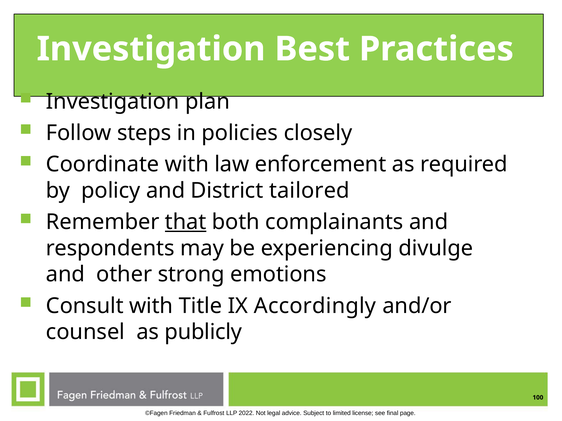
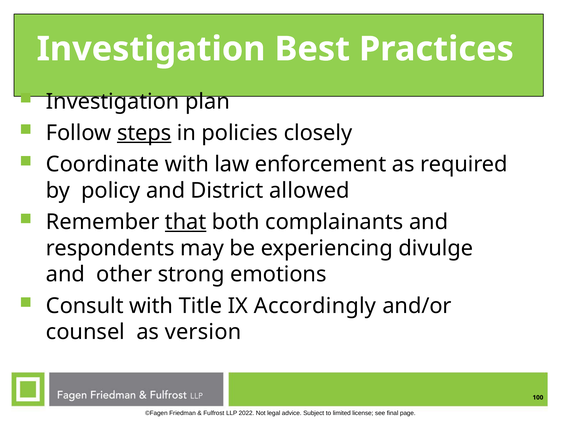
steps underline: none -> present
tailored: tailored -> allowed
publicly: publicly -> version
